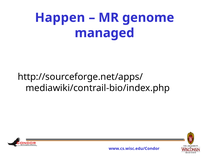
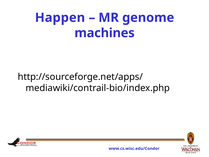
managed: managed -> machines
